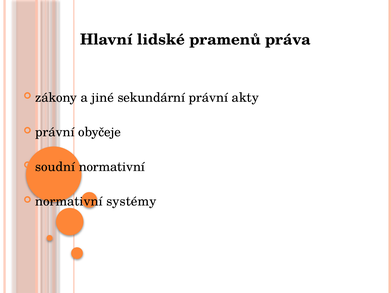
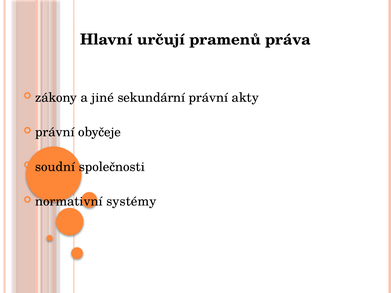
lidské: lidské -> určují
soudní normativní: normativní -> společnosti
